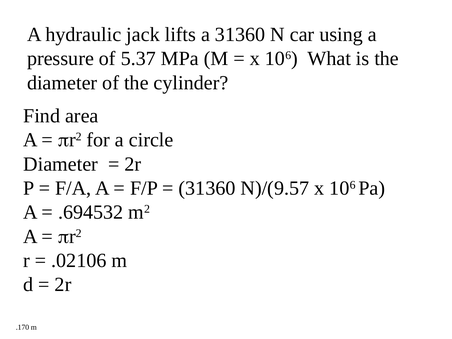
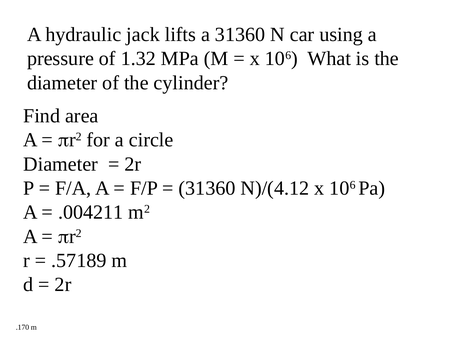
5.37: 5.37 -> 1.32
N)/(9.57: N)/(9.57 -> N)/(4.12
.694532: .694532 -> .004211
.02106: .02106 -> .57189
